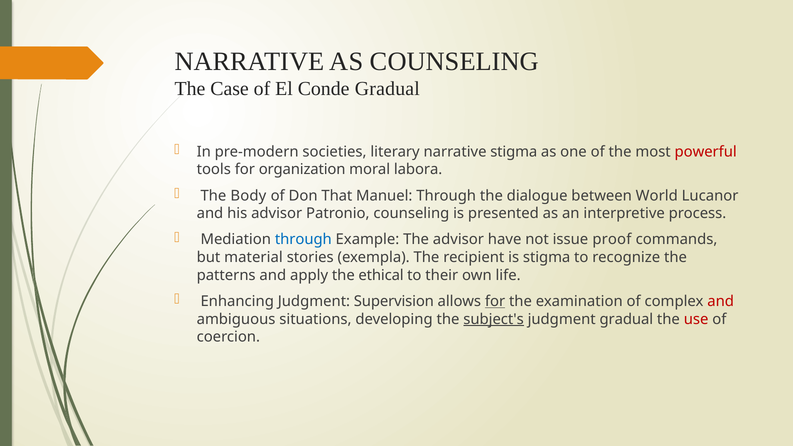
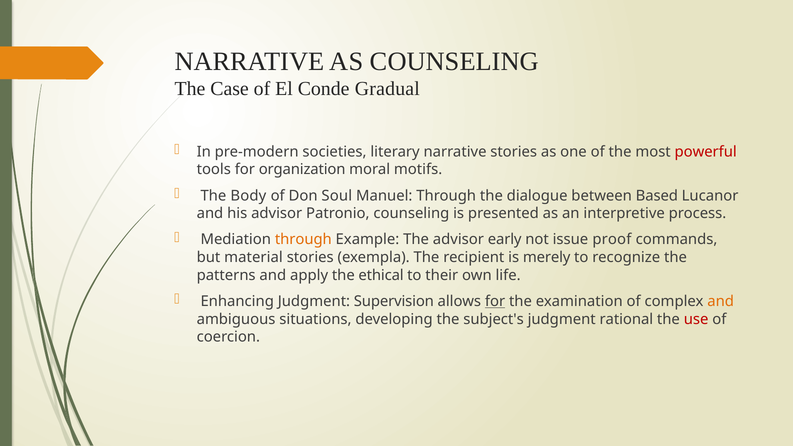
narrative stigma: stigma -> stories
labora: labora -> motifs
That: That -> Soul
World: World -> Based
through at (303, 240) colour: blue -> orange
have: have -> early
is stigma: stigma -> merely
and at (721, 301) colour: red -> orange
subject's underline: present -> none
judgment gradual: gradual -> rational
